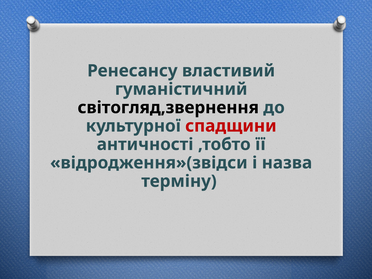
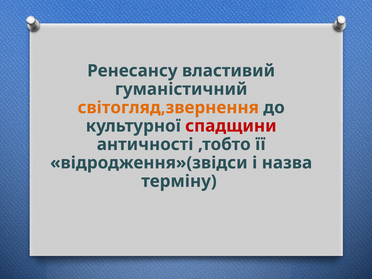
світогляд,звернення colour: black -> orange
